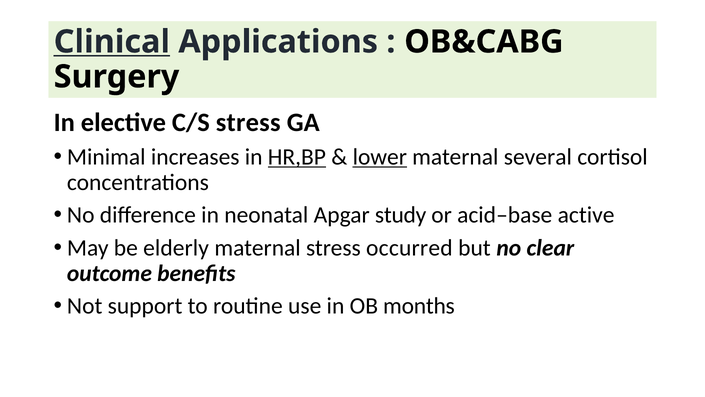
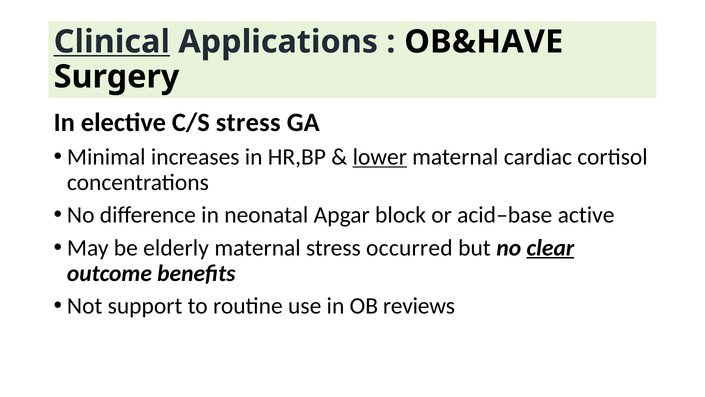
OB&CABG: OB&CABG -> OB&HAVE
HR,BP underline: present -> none
several: several -> cardiac
study: study -> block
clear underline: none -> present
months: months -> reviews
